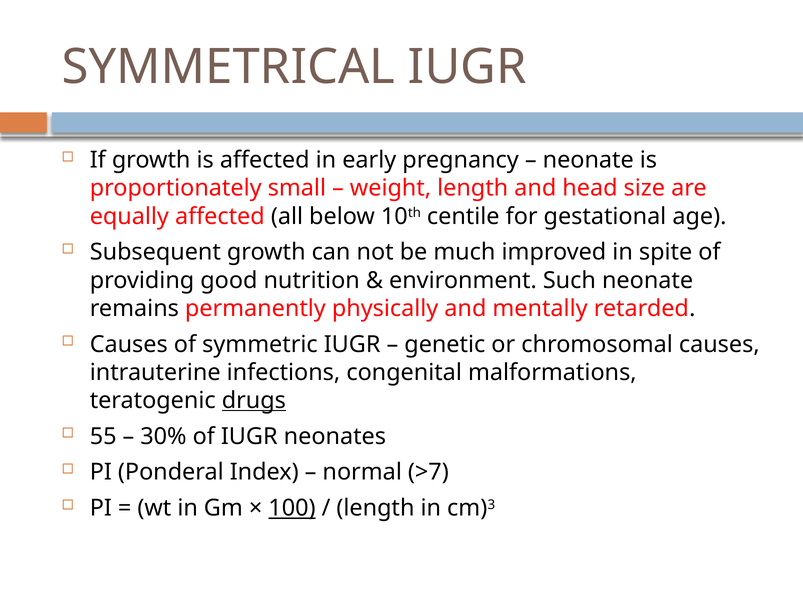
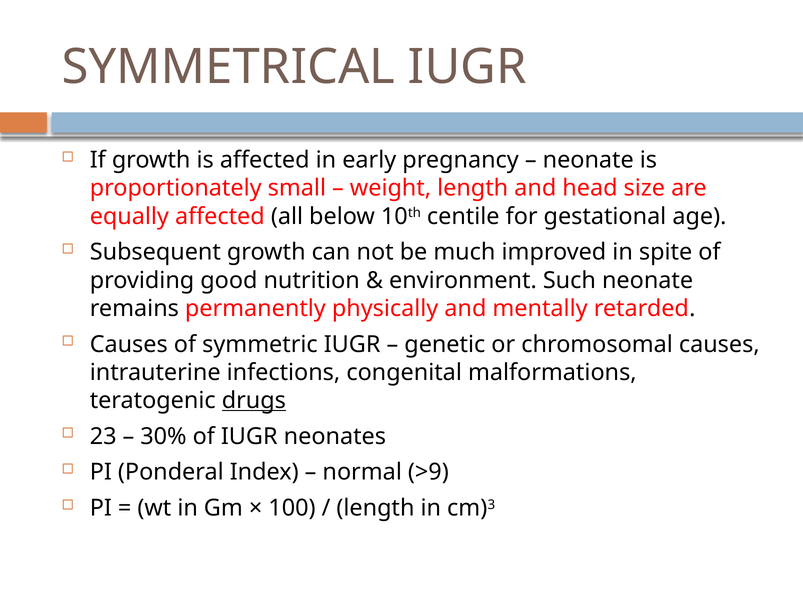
55: 55 -> 23
>7: >7 -> >9
100 underline: present -> none
